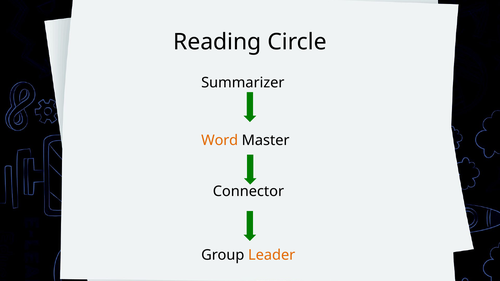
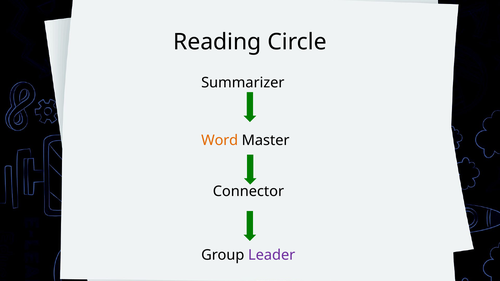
Leader colour: orange -> purple
